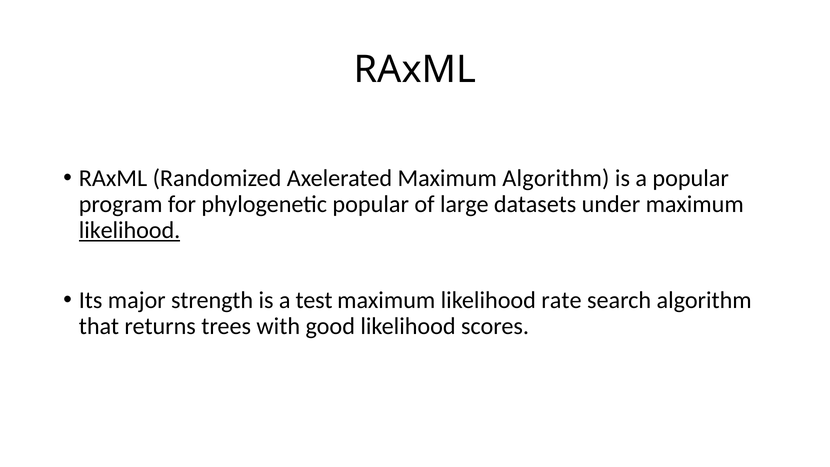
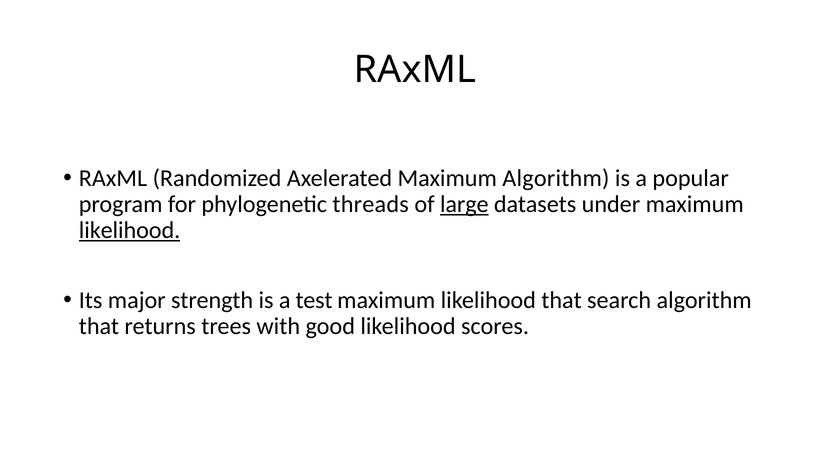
phylogenetic popular: popular -> threads
large underline: none -> present
likelihood rate: rate -> that
